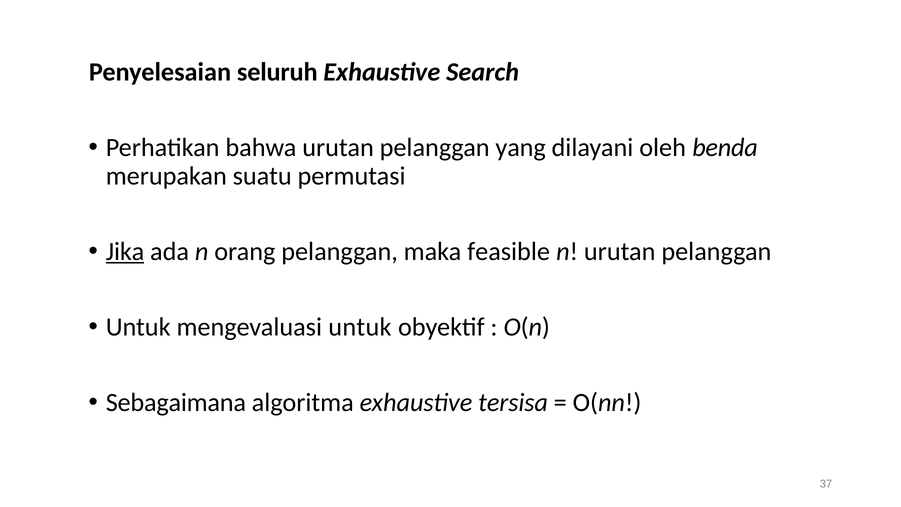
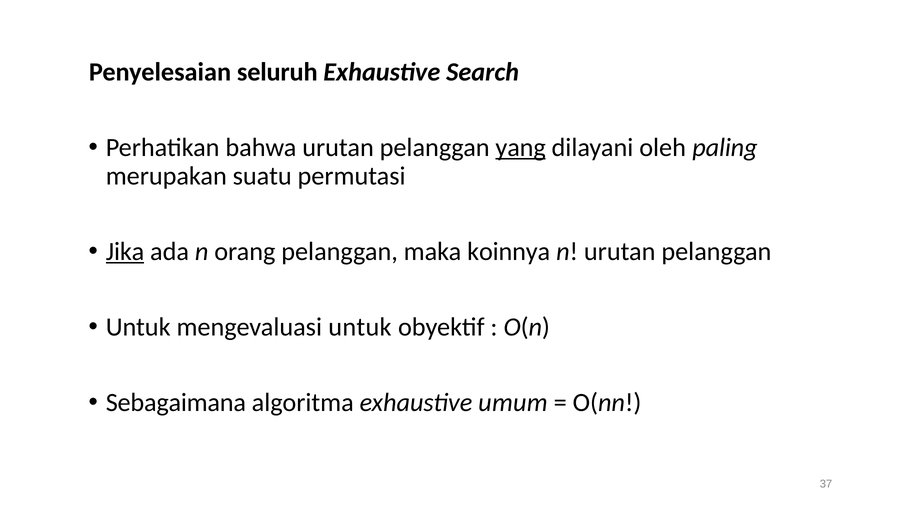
yang underline: none -> present
benda: benda -> paling
feasible: feasible -> koinnya
tersisa: tersisa -> umum
